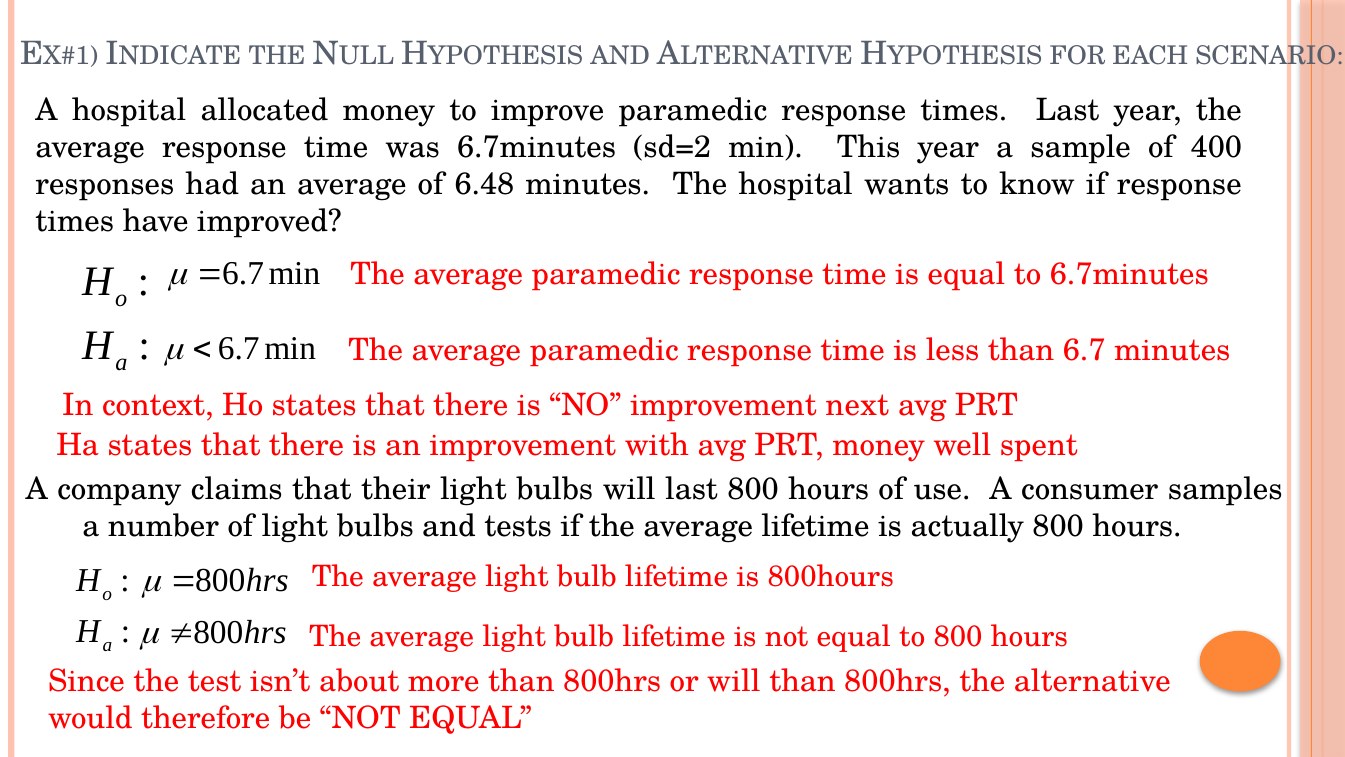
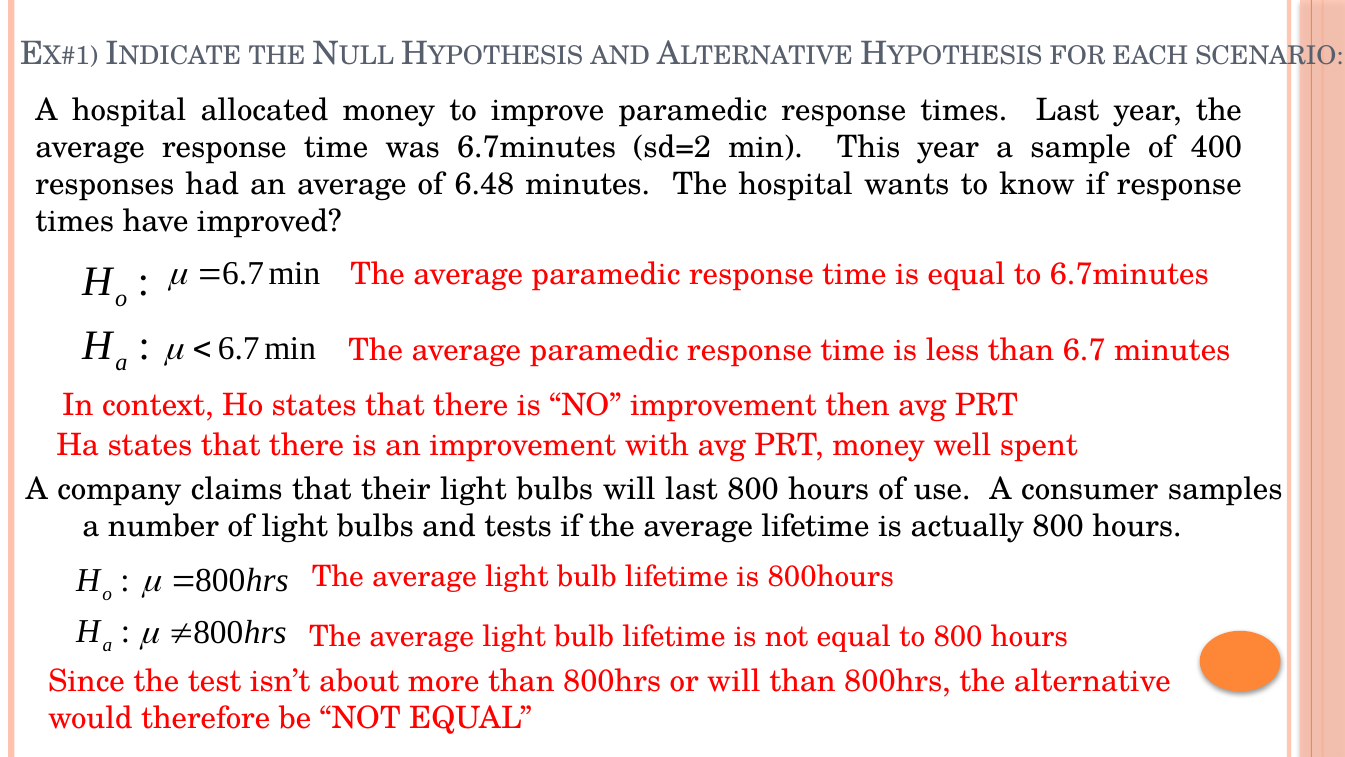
next: next -> then
